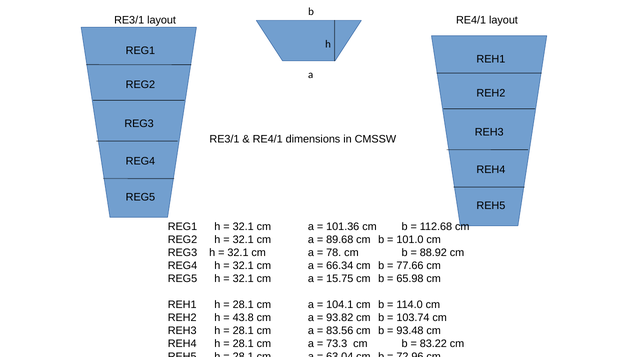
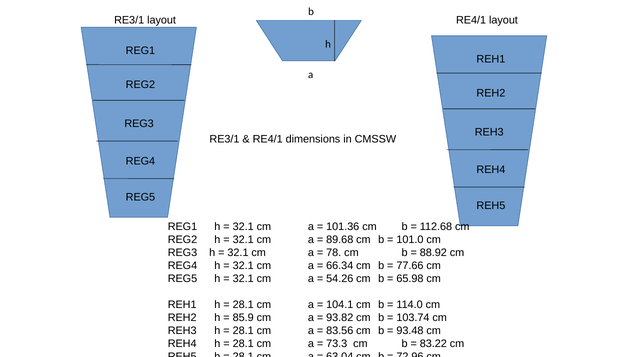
15.75: 15.75 -> 54.26
43.8: 43.8 -> 85.9
